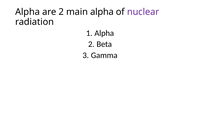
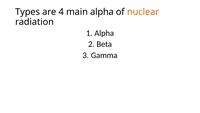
Alpha at (28, 12): Alpha -> Types
are 2: 2 -> 4
nuclear colour: purple -> orange
